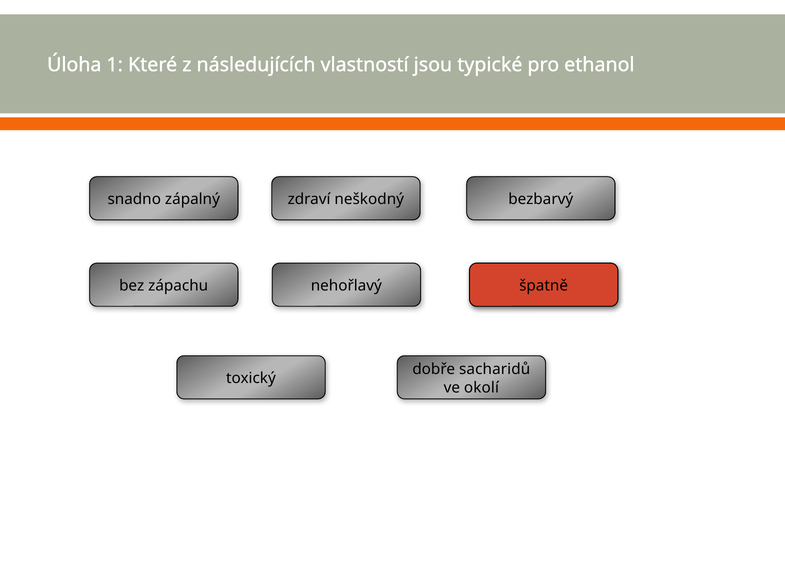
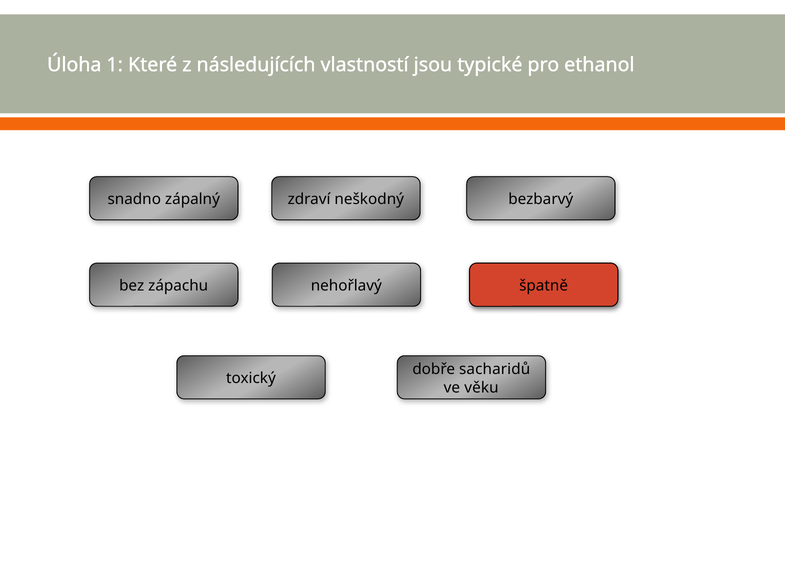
okolí: okolí -> věku
